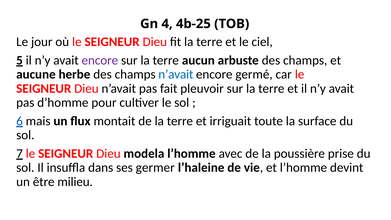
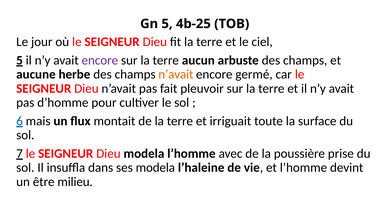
Gn 4: 4 -> 5
n’avait at (176, 74) colour: blue -> orange
ses germer: germer -> modela
